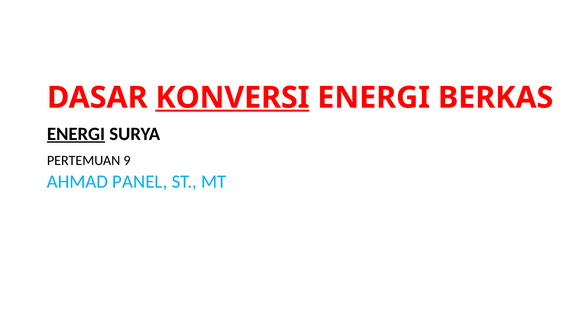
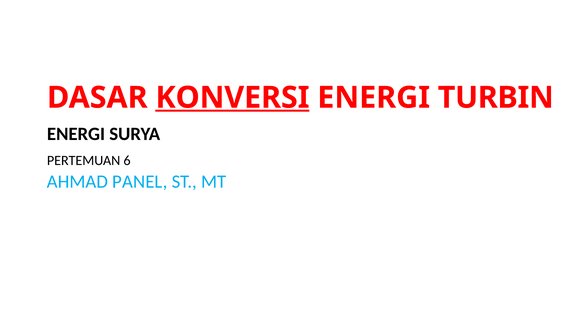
BERKAS: BERKAS -> TURBIN
ENERGI at (76, 134) underline: present -> none
9: 9 -> 6
